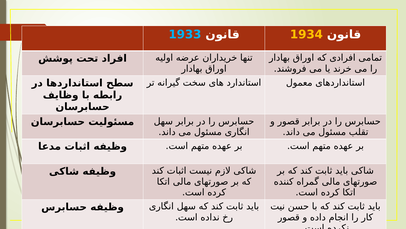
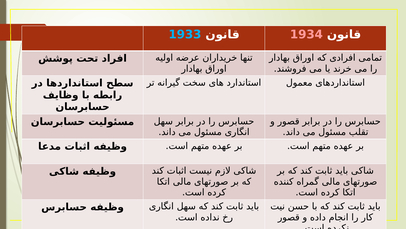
1934 colour: yellow -> pink
